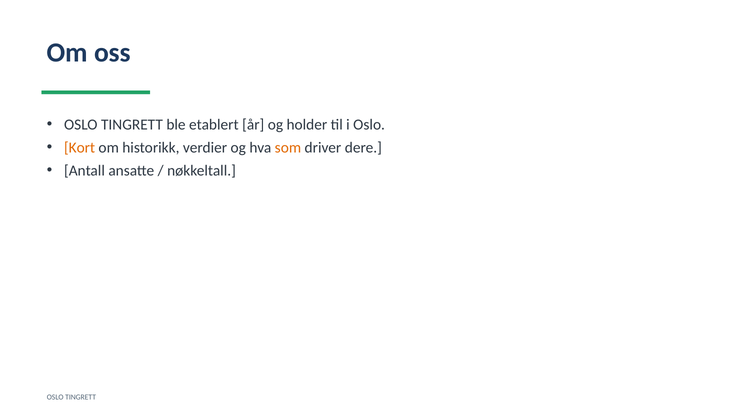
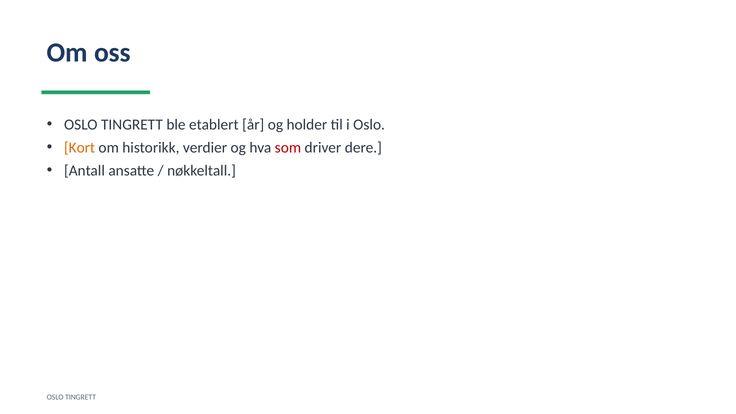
som colour: orange -> red
